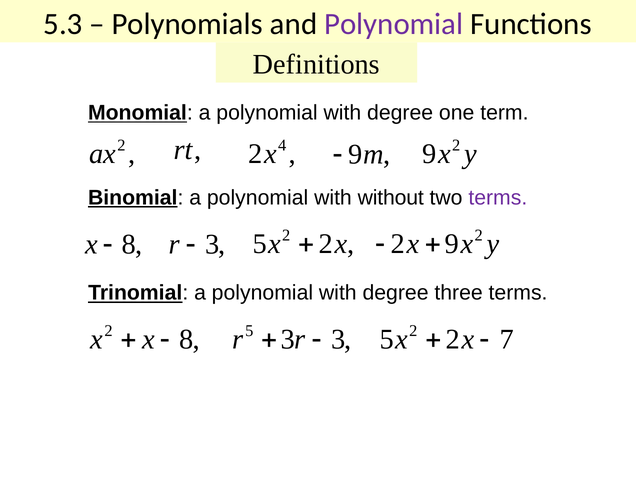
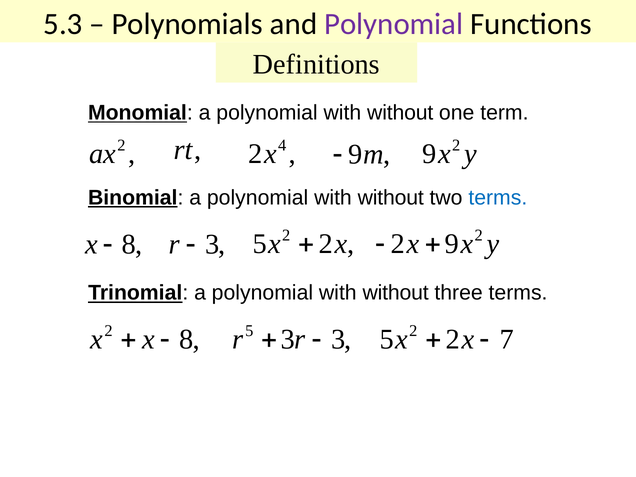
degree at (400, 113): degree -> without
terms at (498, 198) colour: purple -> blue
degree at (396, 293): degree -> without
